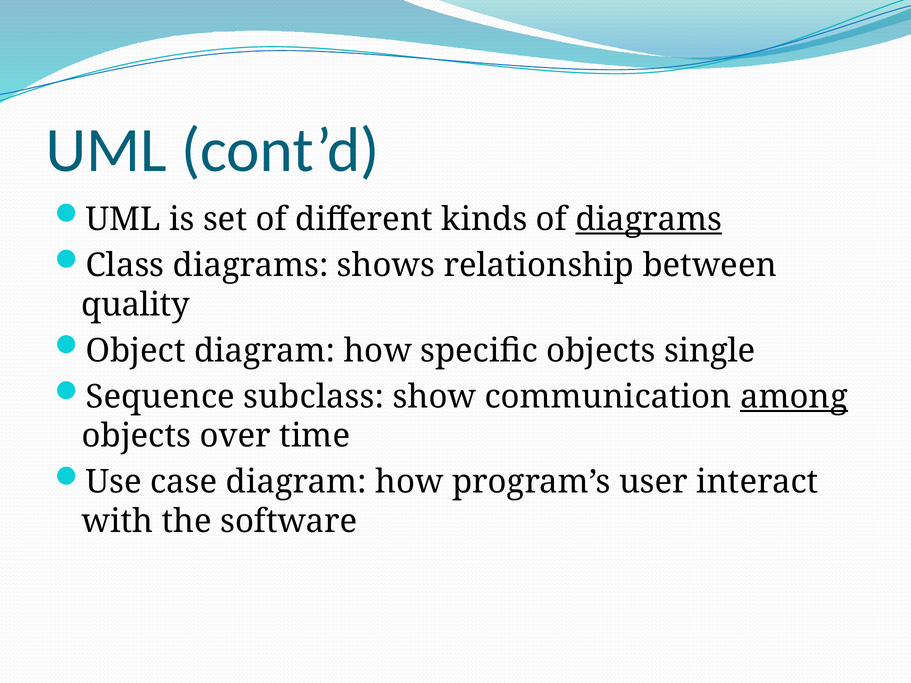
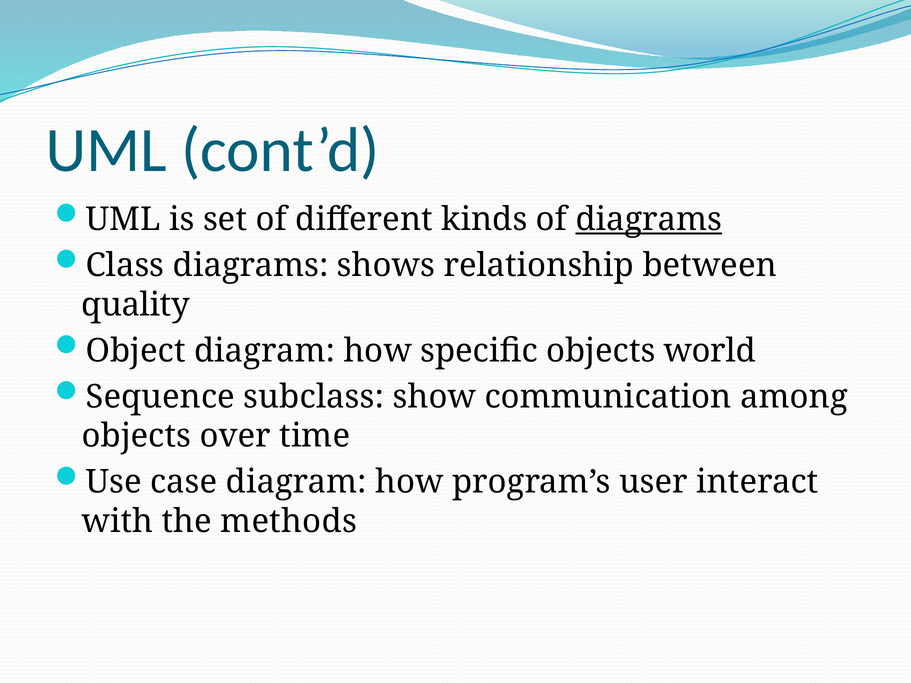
single: single -> world
among underline: present -> none
software: software -> methods
